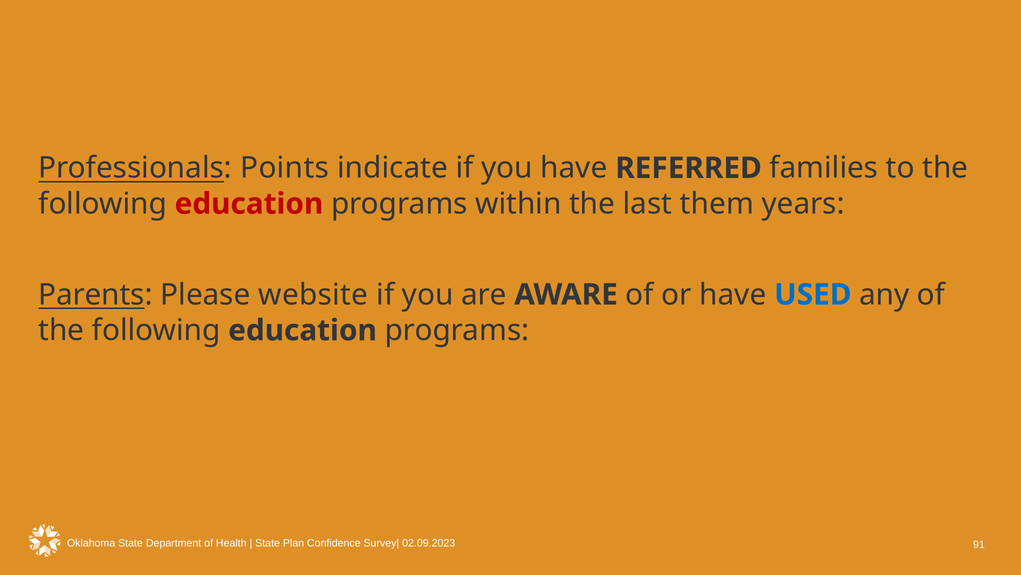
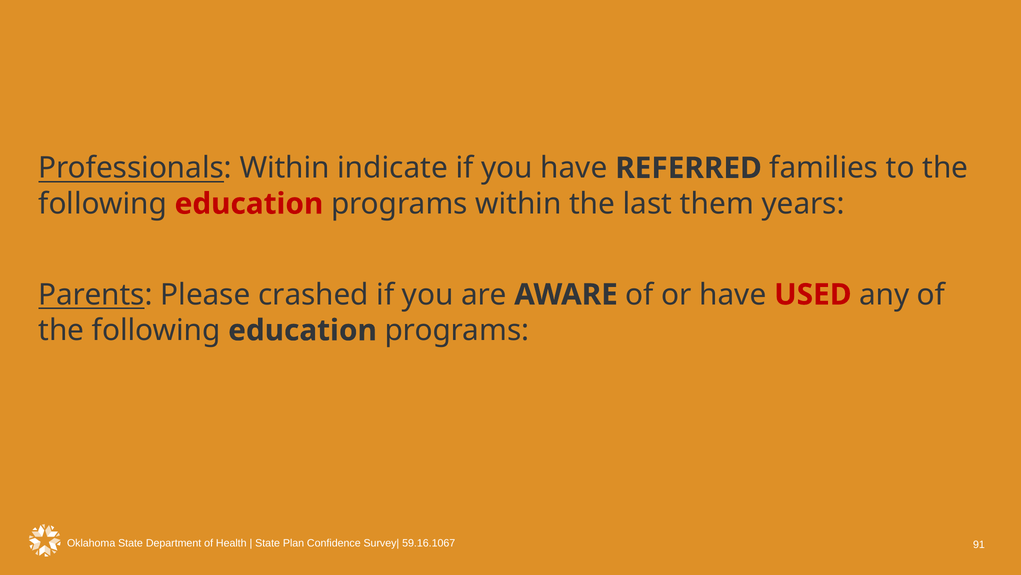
Professionals Points: Points -> Within
website: website -> crashed
USED colour: blue -> red
02.09.2023: 02.09.2023 -> 59.16.1067
